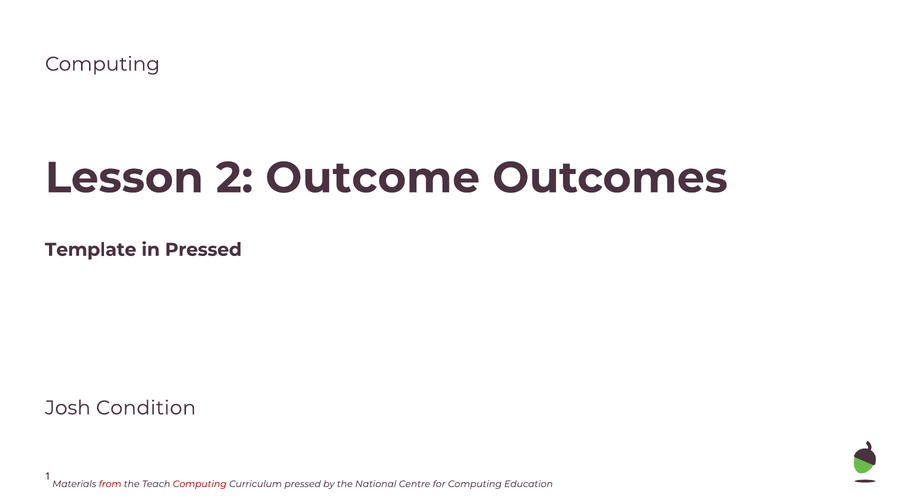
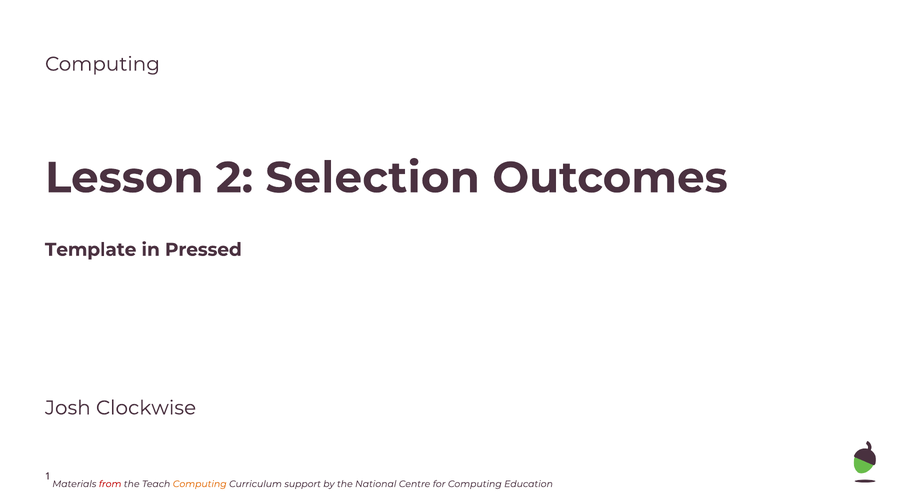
Outcome: Outcome -> Selection
Condition: Condition -> Clockwise
Computing at (200, 485) colour: red -> orange
Curriculum pressed: pressed -> support
